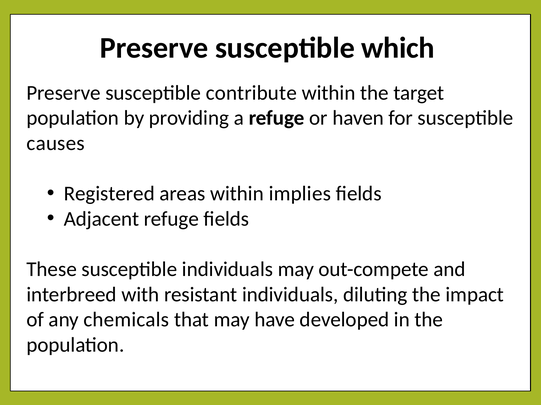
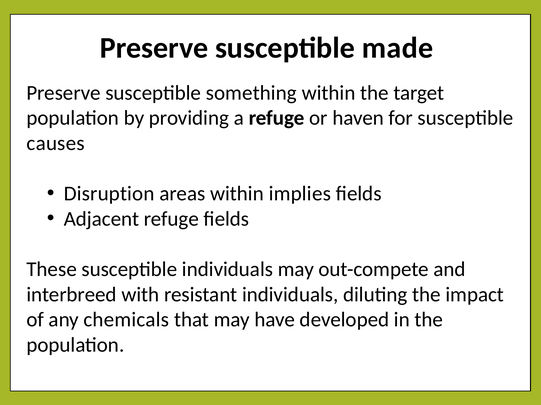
which: which -> made
contribute: contribute -> something
Registered: Registered -> Disruption
